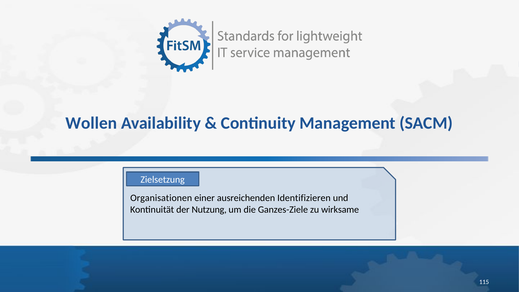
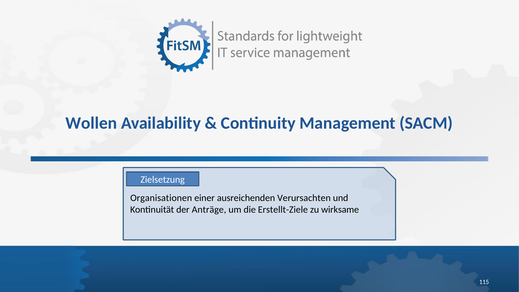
Identifizieren: Identifizieren -> Verursachten
Nutzung: Nutzung -> Anträge
Ganzes-Ziele: Ganzes-Ziele -> Erstellt-Ziele
